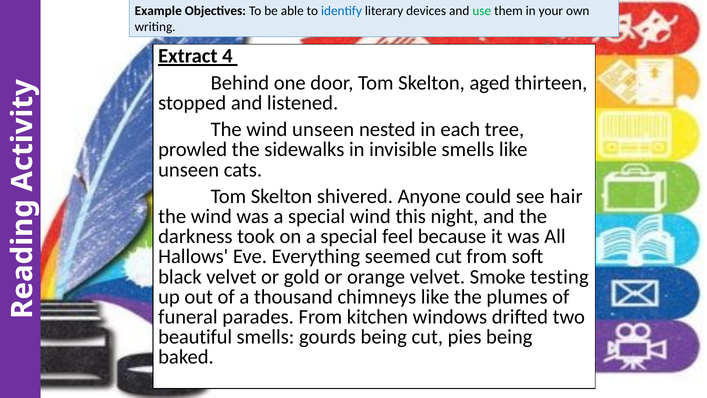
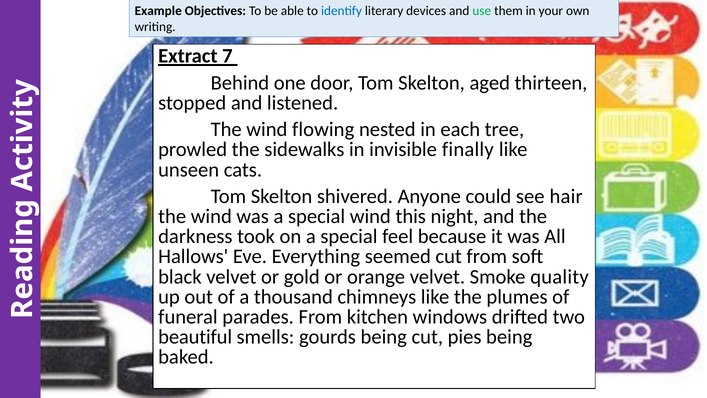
4: 4 -> 7
wind unseen: unseen -> flowing
invisible smells: smells -> finally
testing: testing -> quality
